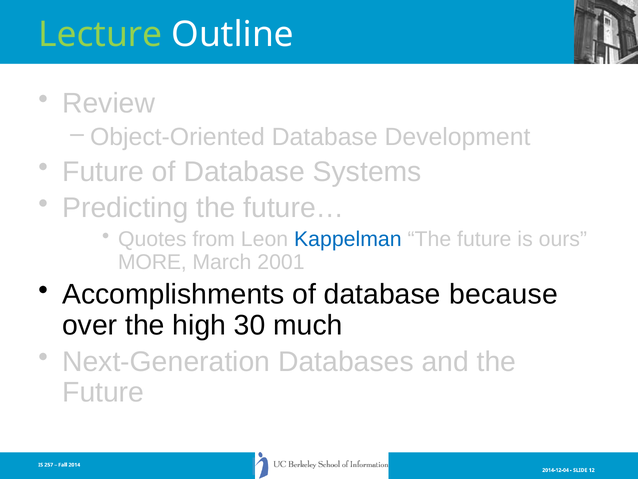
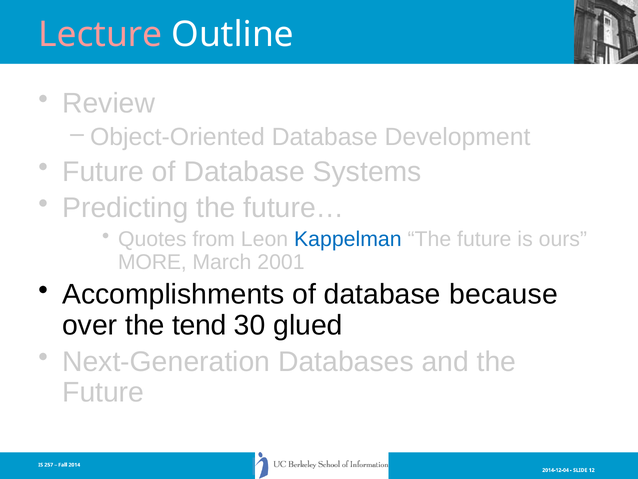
Lecture colour: light green -> pink
high: high -> tend
much: much -> glued
